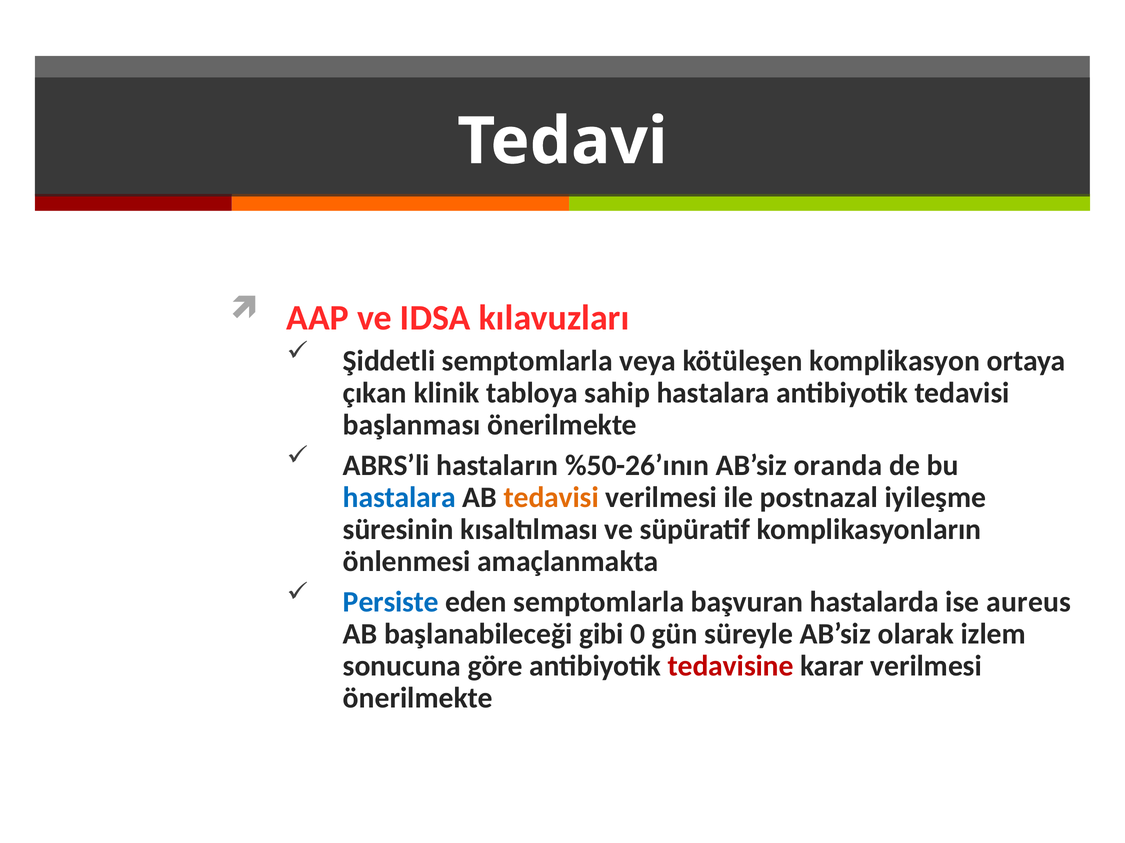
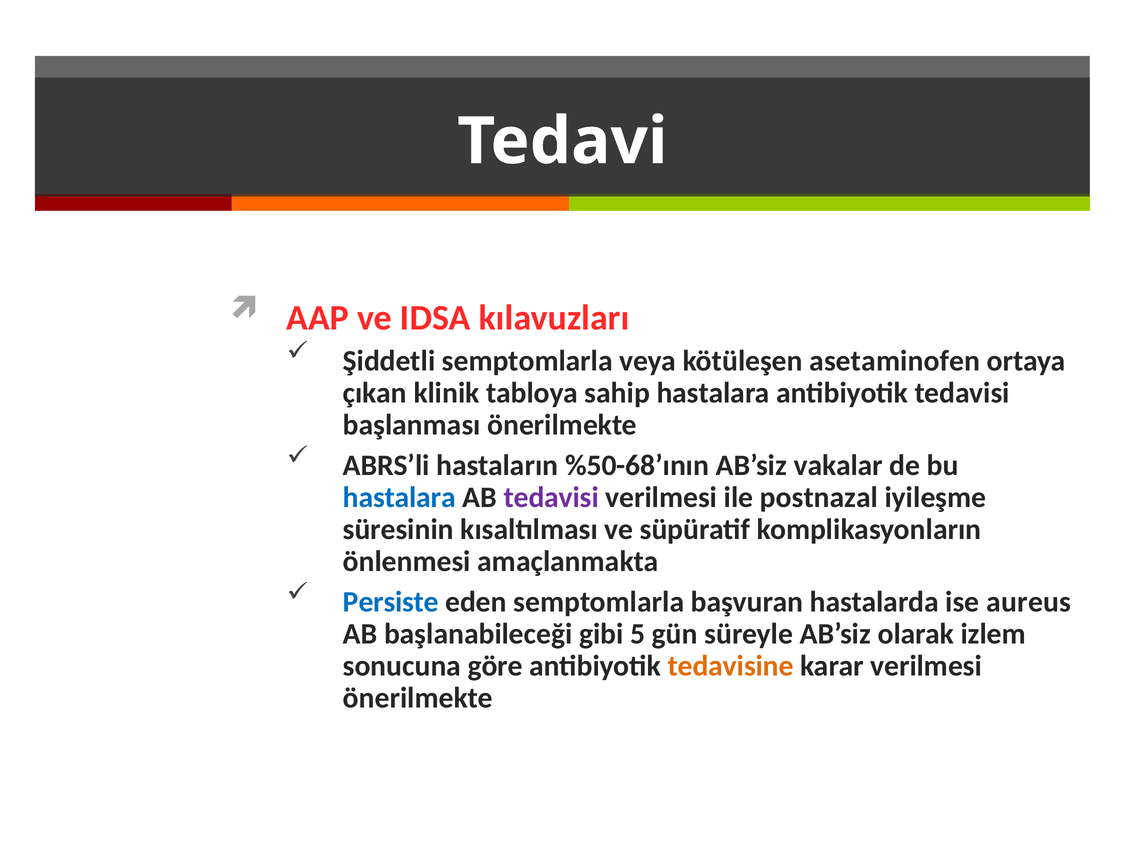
komplikasyon: komplikasyon -> asetaminofen
%50-26’ının: %50-26’ının -> %50-68’ının
oranda: oranda -> vakalar
tedavisi at (551, 498) colour: orange -> purple
0: 0 -> 5
tedavisine colour: red -> orange
